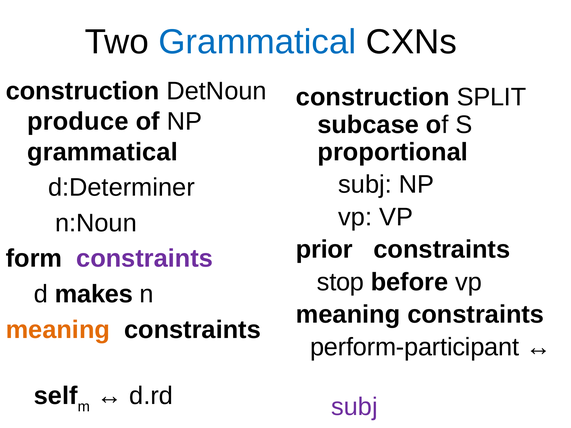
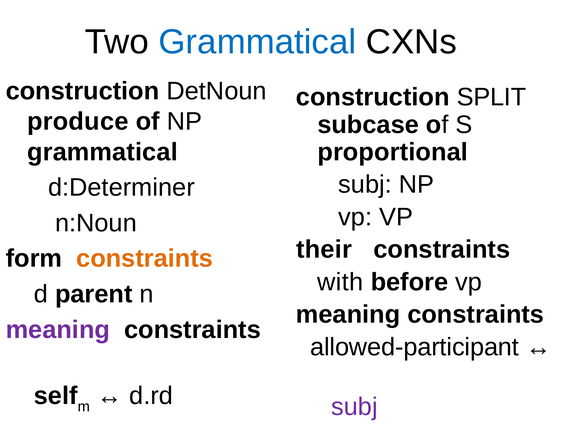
prior: prior -> their
constraints at (145, 259) colour: purple -> orange
stop: stop -> with
makes: makes -> parent
meaning at (58, 330) colour: orange -> purple
perform-participant: perform-participant -> allowed-participant
